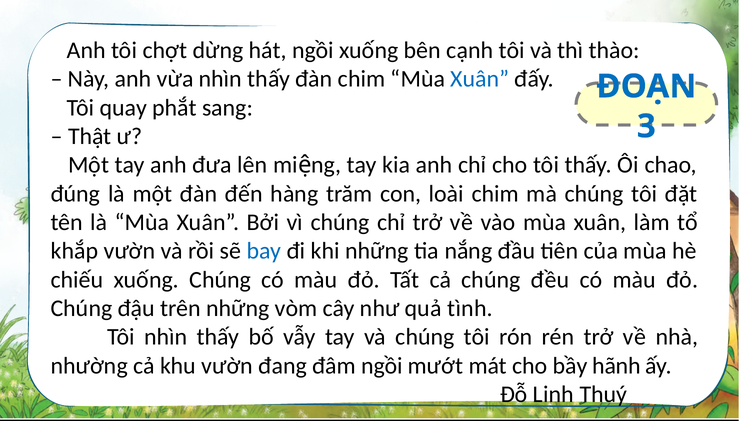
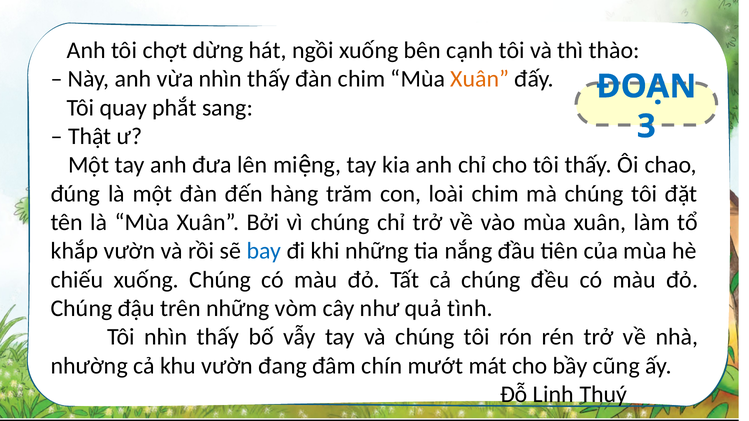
Xuân at (480, 79) colour: blue -> orange
đâm ngồi: ngồi -> chín
hãnh: hãnh -> cũng
